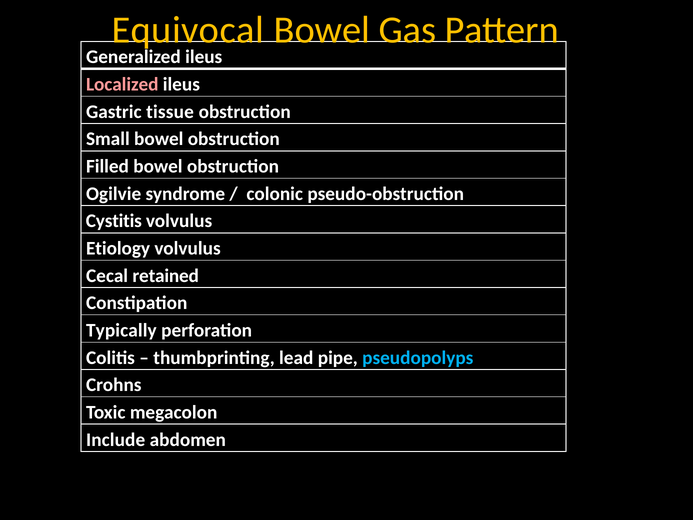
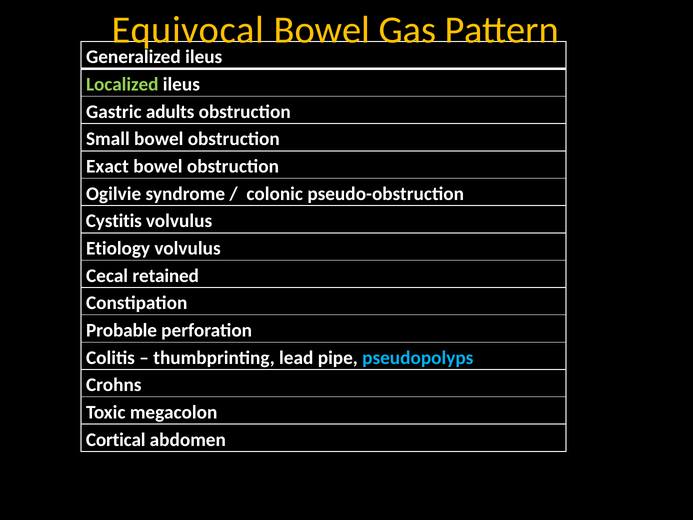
Localized colour: pink -> light green
tissue: tissue -> adults
Filled: Filled -> Exact
Typically: Typically -> Probable
Include: Include -> Cortical
